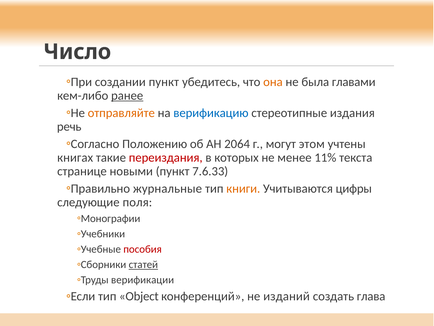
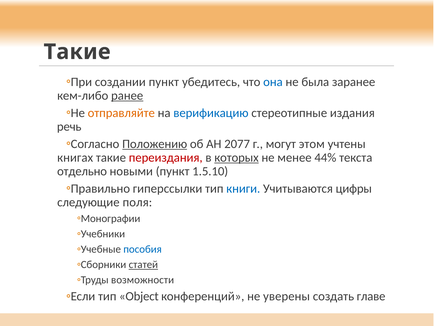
Число at (77, 52): Число -> Такие
она colour: orange -> blue
главами: главами -> заранее
Положению underline: none -> present
2064: 2064 -> 2077
которых underline: none -> present
11%: 11% -> 44%
странице: странице -> отдельно
7.6.33: 7.6.33 -> 1.5.10
журнальные: журнальные -> гиперссылки
книги colour: orange -> blue
пособия colour: red -> blue
верификации: верификации -> возможности
изданий: изданий -> уверены
глава: глава -> главе
